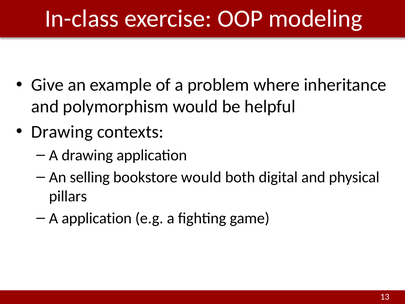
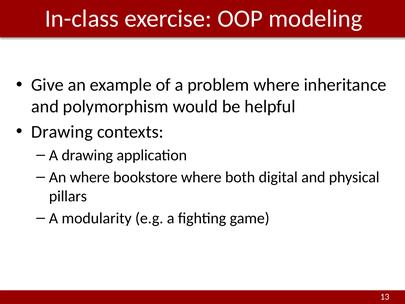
An selling: selling -> where
bookstore would: would -> where
A application: application -> modularity
